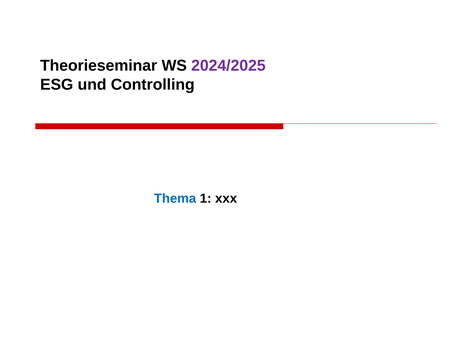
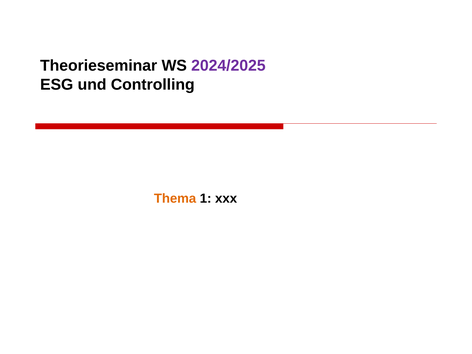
Thema colour: blue -> orange
